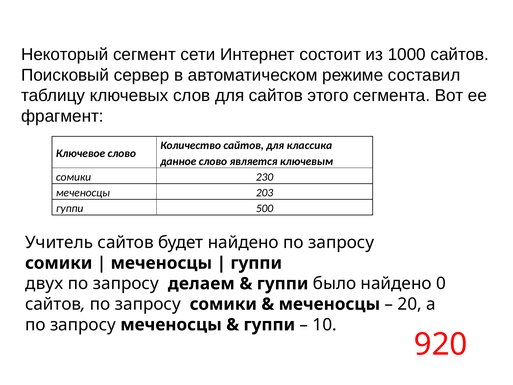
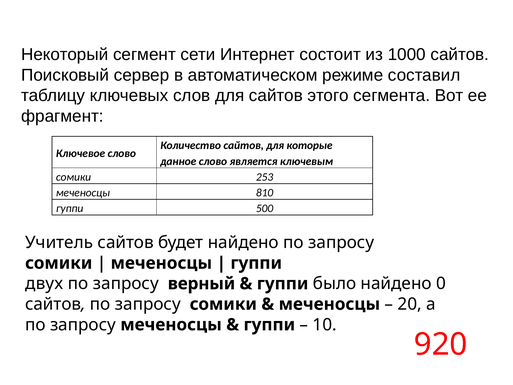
классика: классика -> которые
230: 230 -> 253
203: 203 -> 810
делаем: делаем -> верный
